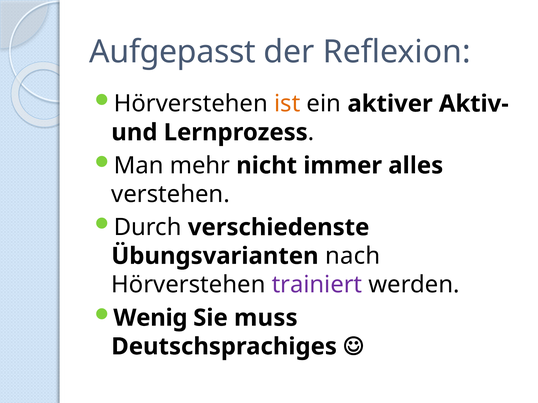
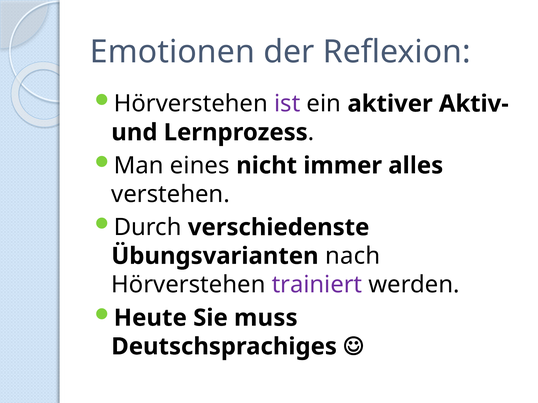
Aufgepasst: Aufgepasst -> Emotionen
ist colour: orange -> purple
mehr: mehr -> eines
Wenig: Wenig -> Heute
